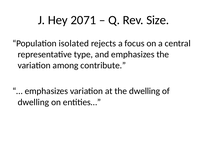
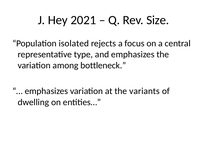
2071: 2071 -> 2021
contribute: contribute -> bottleneck
the dwelling: dwelling -> variants
